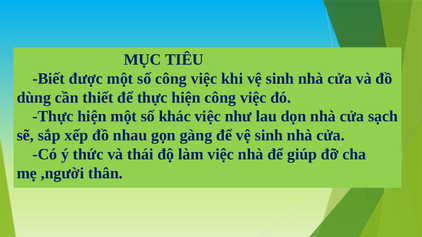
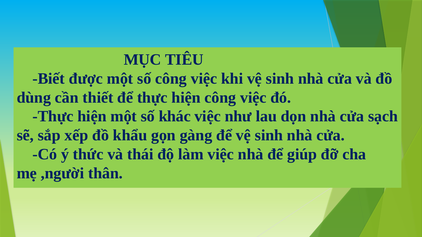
nhau: nhau -> khẩu
